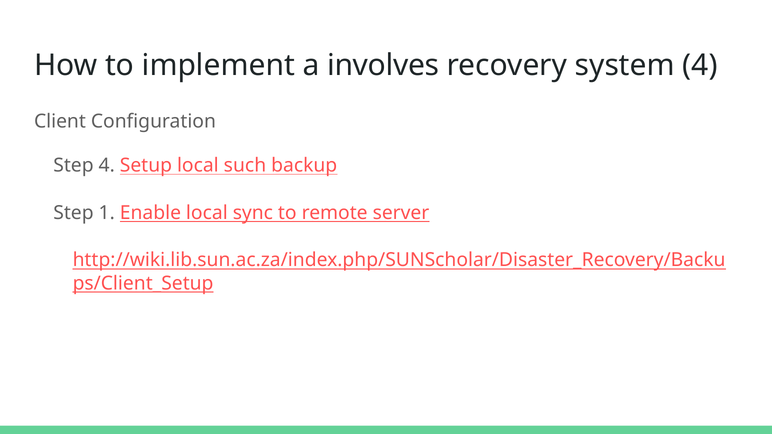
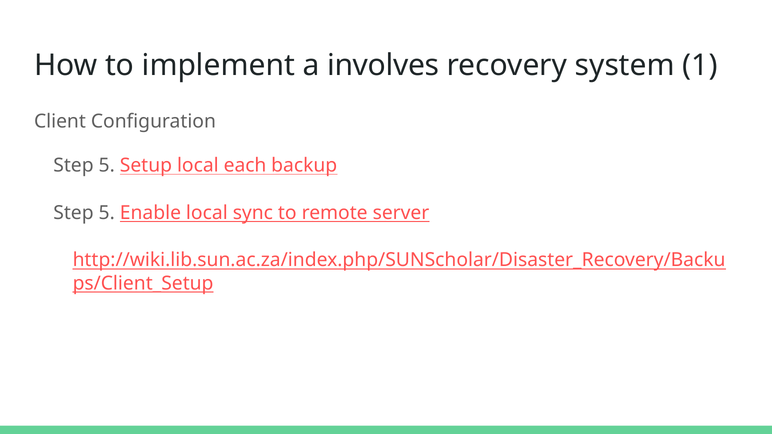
system 4: 4 -> 1
4 at (107, 166): 4 -> 5
such: such -> each
1 at (107, 213): 1 -> 5
